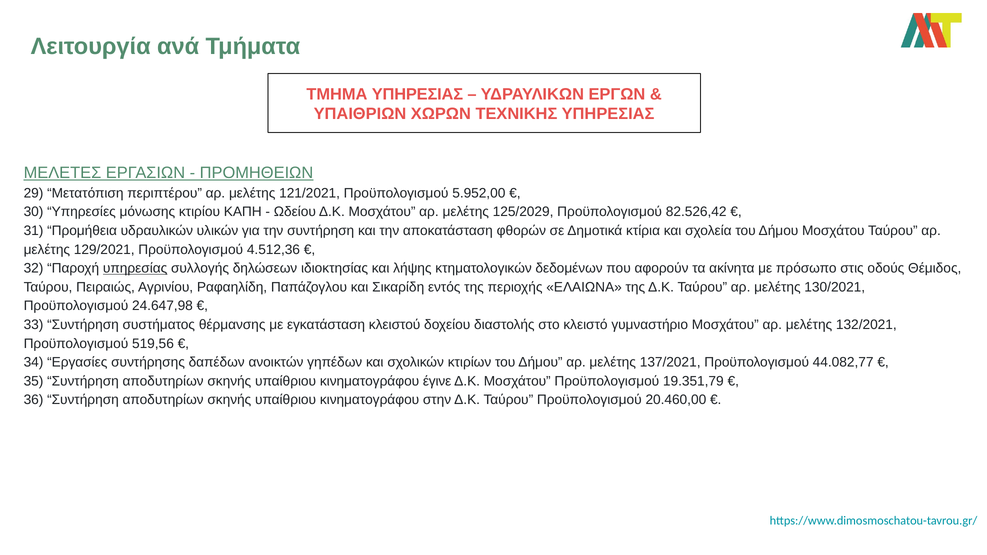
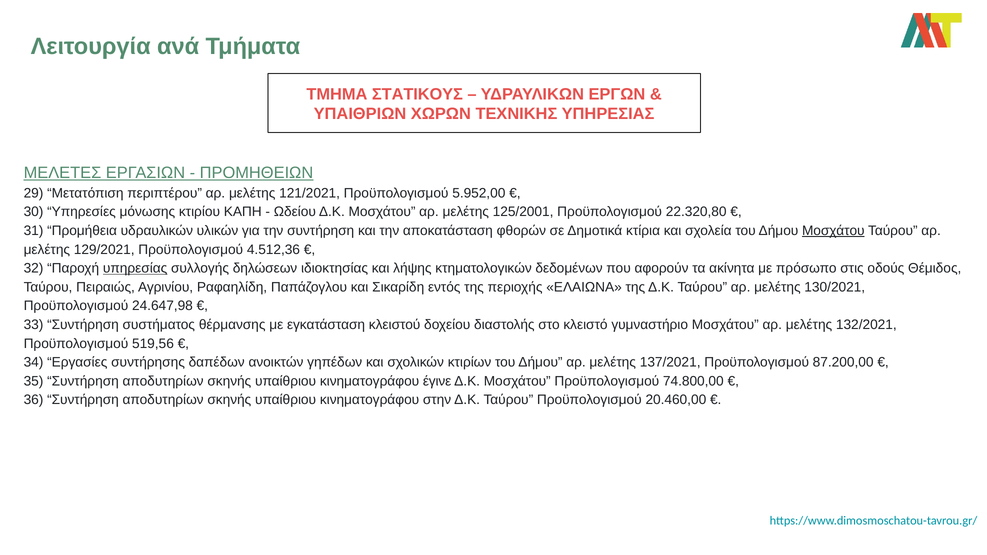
ΤΜΗΜΑ ΥΠΗΡΕΣΙΑΣ: ΥΠΗΡΕΣΙΑΣ -> ΣΤΑΤΙΚΟΥΣ
125/2029: 125/2029 -> 125/2001
82.526,42: 82.526,42 -> 22.320,80
Μοσχάτου at (833, 231) underline: none -> present
44.082,77: 44.082,77 -> 87.200,00
19.351,79: 19.351,79 -> 74.800,00
